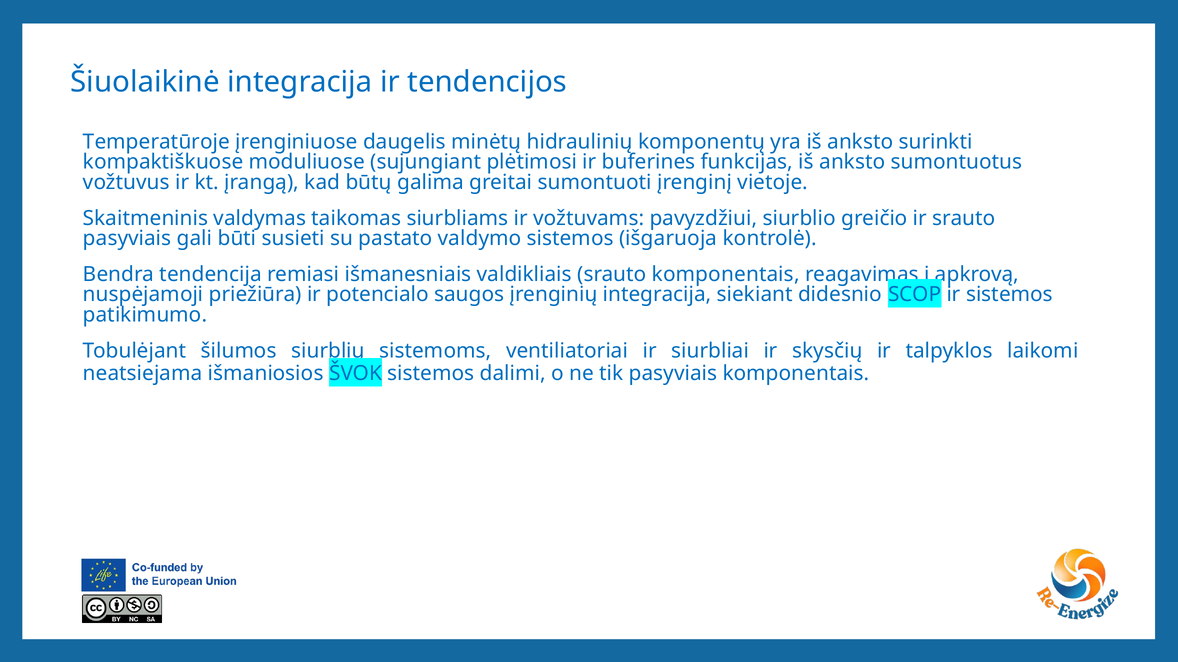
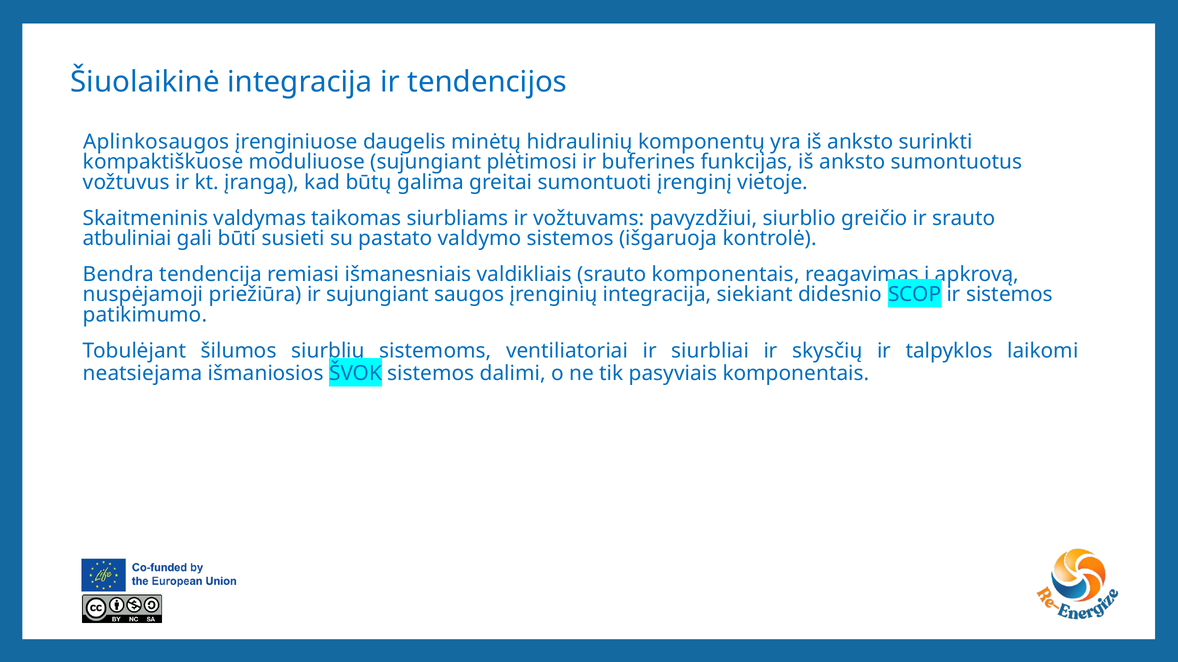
Temperatūroje: Temperatūroje -> Aplinkosaugos
pasyviais at (127, 239): pasyviais -> atbuliniai
ir potencialo: potencialo -> sujungiant
